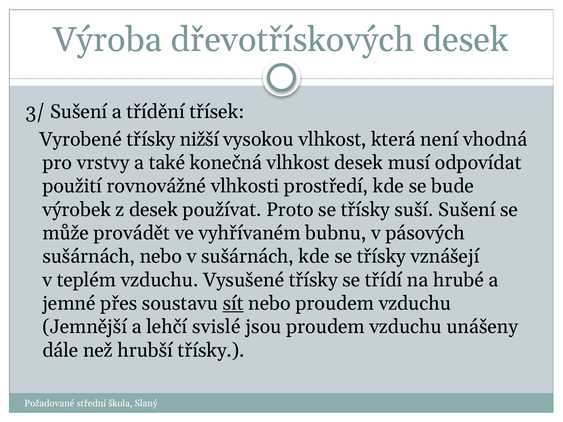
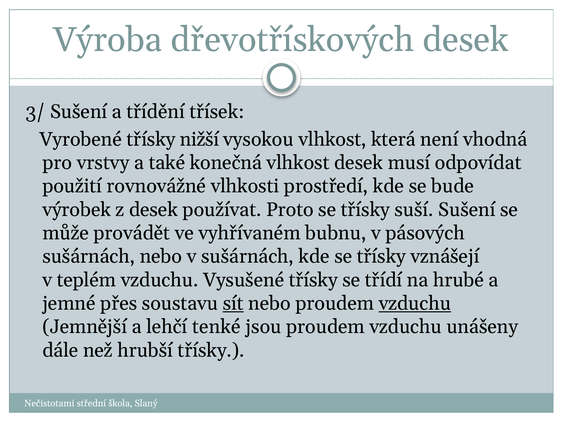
vzduchu at (415, 304) underline: none -> present
svislé: svislé -> tenké
Požadované: Požadované -> Nečistotami
